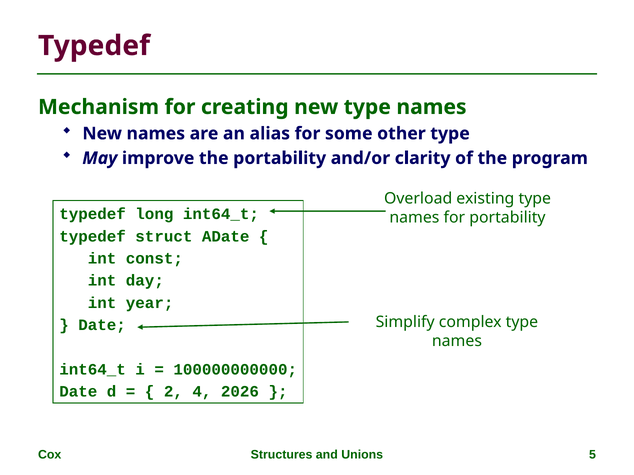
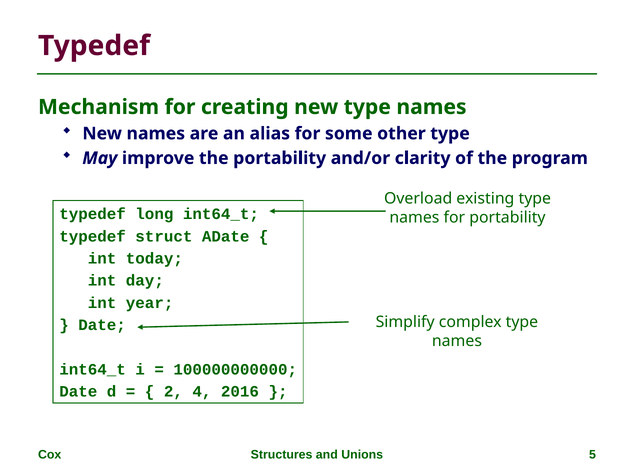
const: const -> today
2026: 2026 -> 2016
